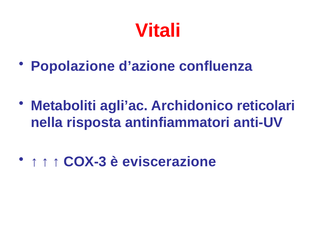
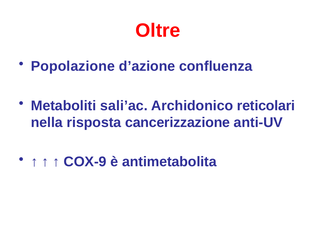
Vitali: Vitali -> Oltre
agli’ac: agli’ac -> sali’ac
antinfiammatori: antinfiammatori -> cancerizzazione
COX-3: COX-3 -> COX-9
eviscerazione: eviscerazione -> antimetabolita
